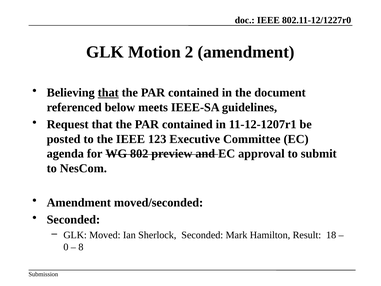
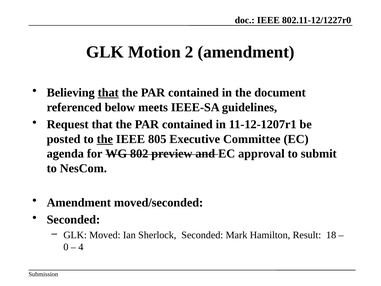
the at (105, 139) underline: none -> present
123: 123 -> 805
8: 8 -> 4
